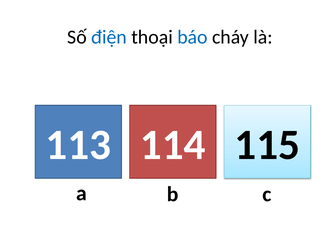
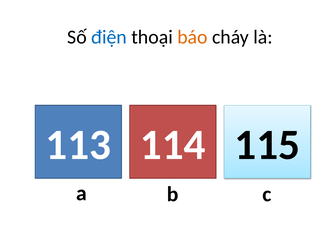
báo colour: blue -> orange
